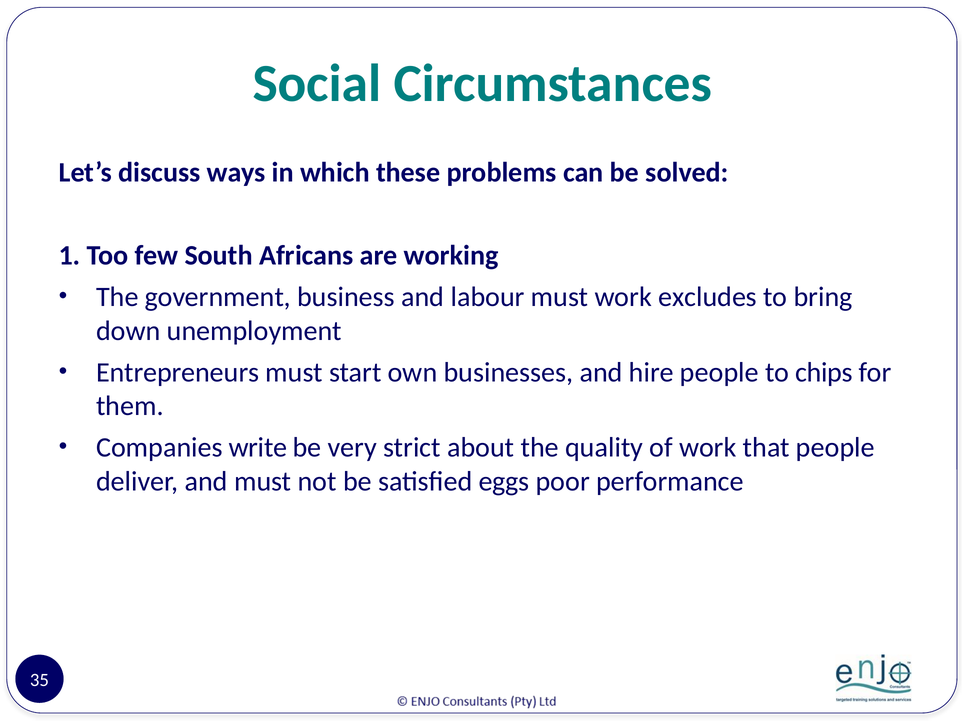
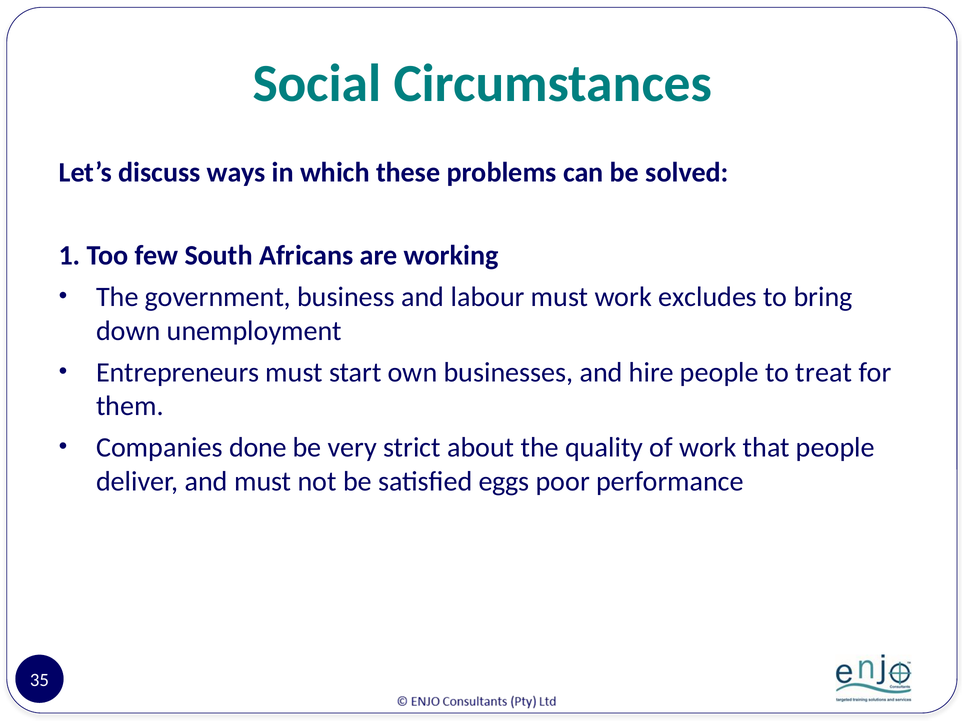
chips: chips -> treat
write: write -> done
